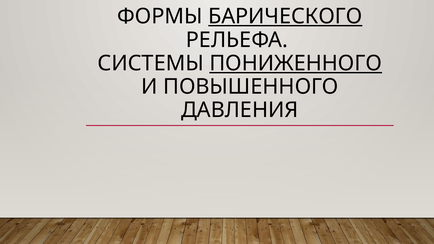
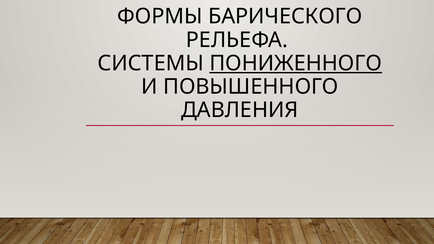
БАРИЧЕСКОГО underline: present -> none
